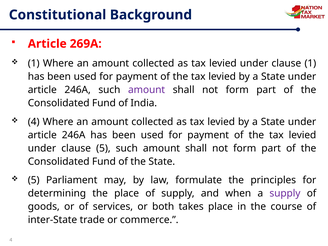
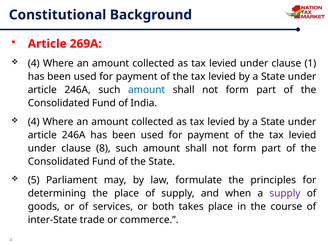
1 at (34, 63): 1 -> 4
amount at (147, 90) colour: purple -> blue
clause 5: 5 -> 8
